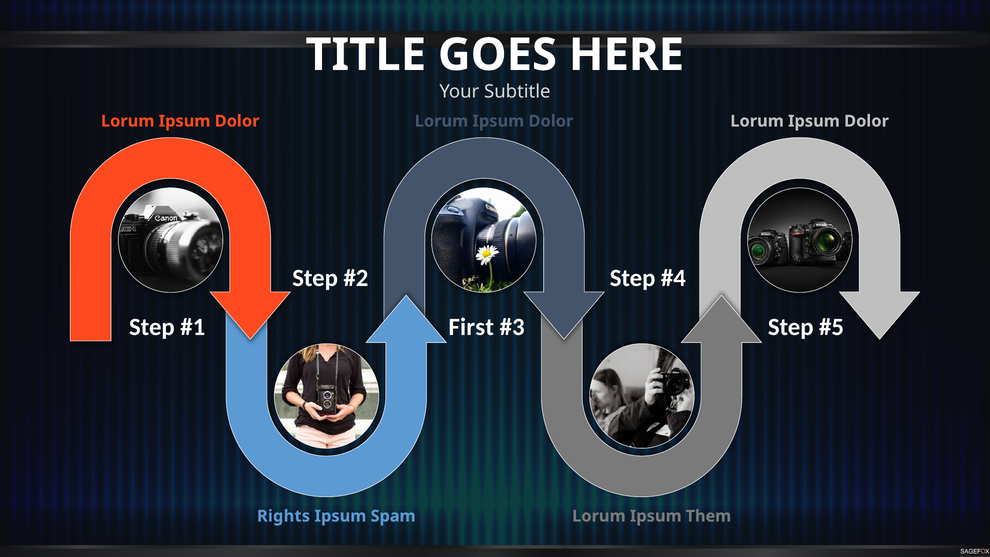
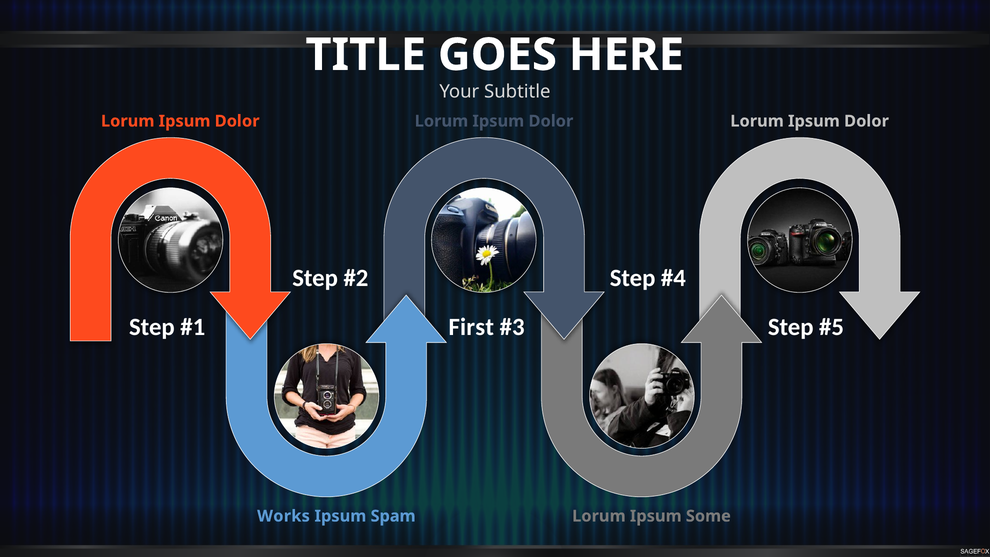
Rights: Rights -> Works
Them: Them -> Some
